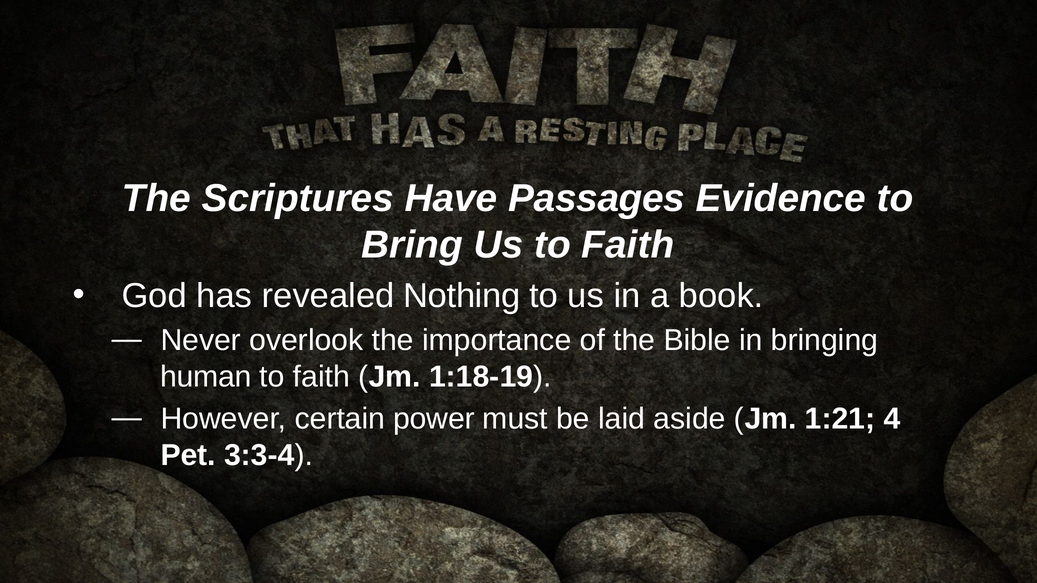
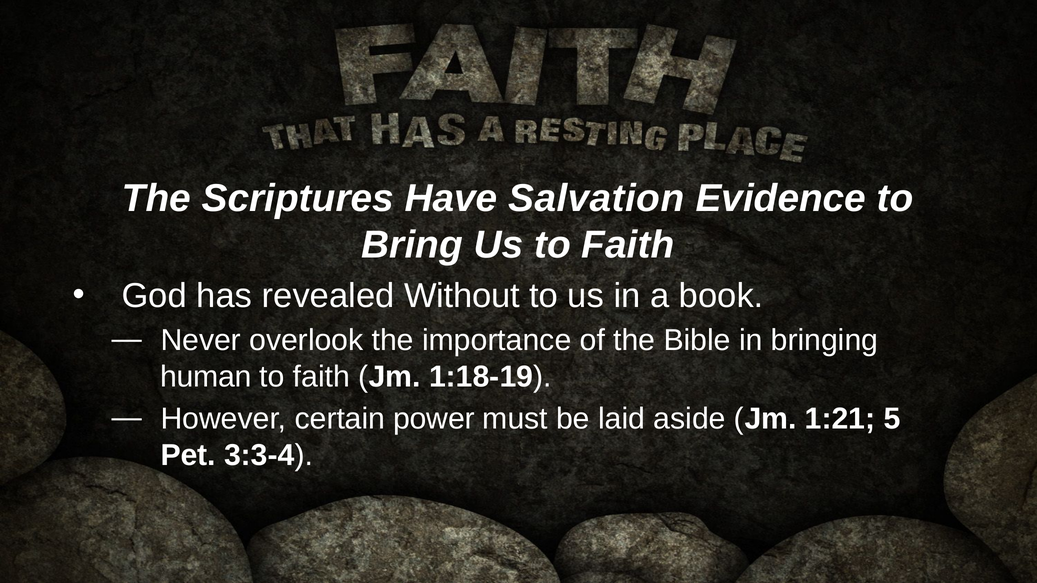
Passages: Passages -> Salvation
Nothing: Nothing -> Without
4: 4 -> 5
